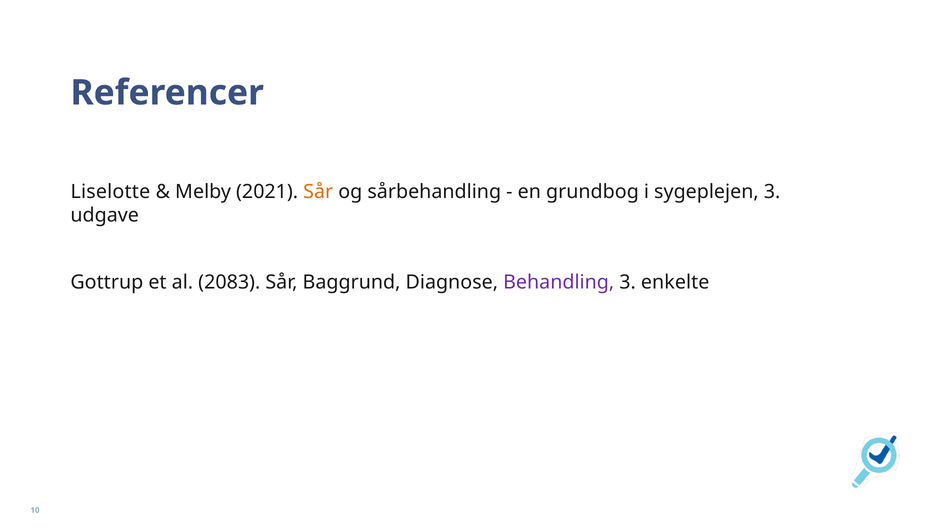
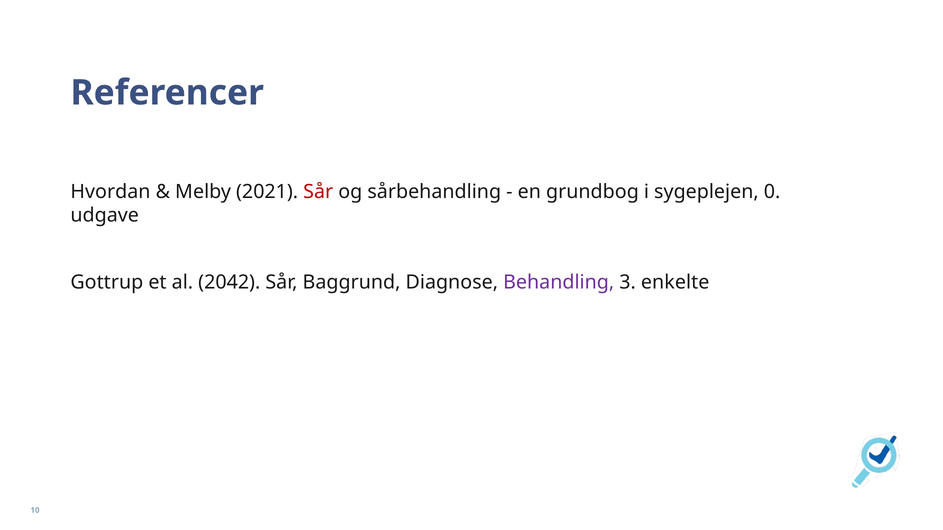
Liselotte: Liselotte -> Hvordan
Sår at (318, 192) colour: orange -> red
sygeplejen 3: 3 -> 0
2083: 2083 -> 2042
